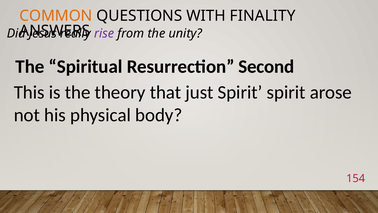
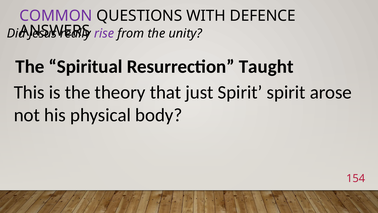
COMMON colour: orange -> purple
FINALITY: FINALITY -> DEFENCE
Second: Second -> Taught
